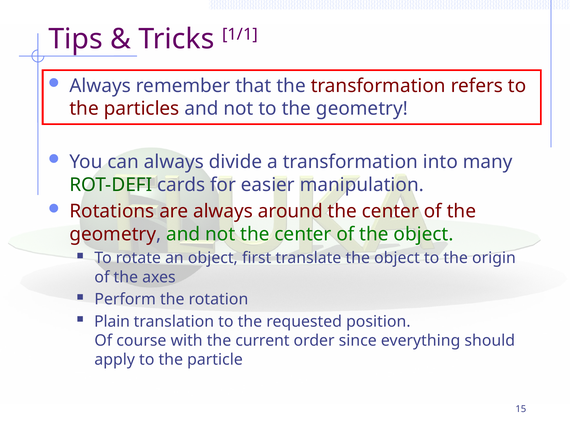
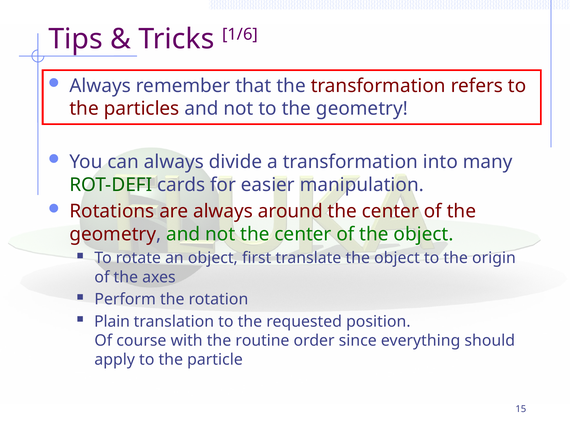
1/1: 1/1 -> 1/6
current: current -> routine
